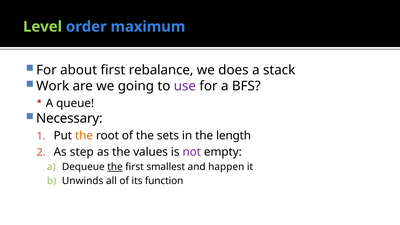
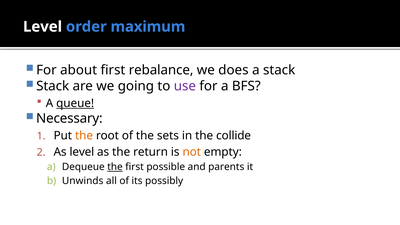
Level at (43, 27) colour: light green -> white
Work at (53, 86): Work -> Stack
queue underline: none -> present
length: length -> collide
As step: step -> level
values: values -> return
not colour: purple -> orange
smallest: smallest -> possible
happen: happen -> parents
function: function -> possibly
